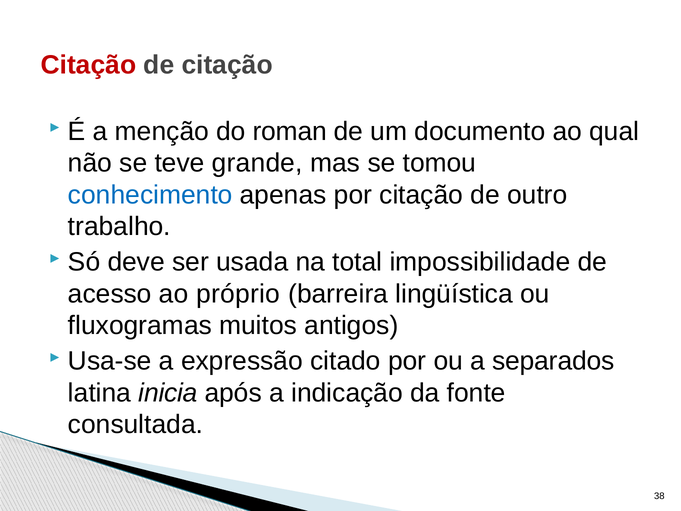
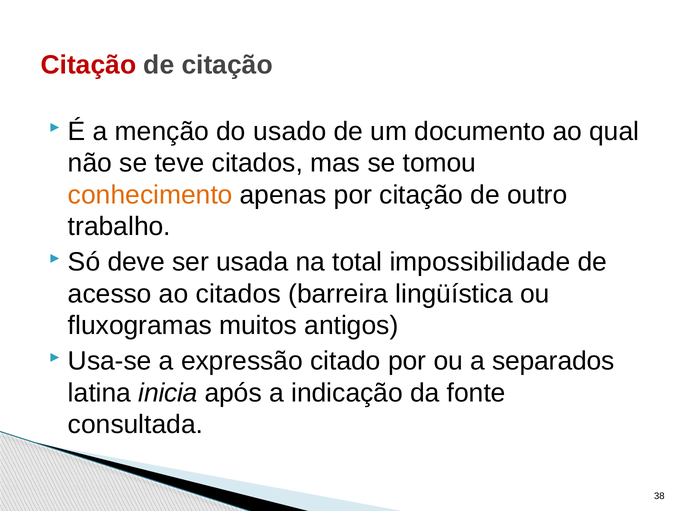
roman: roman -> usado
teve grande: grande -> citados
conhecimento colour: blue -> orange
ao próprio: próprio -> citados
